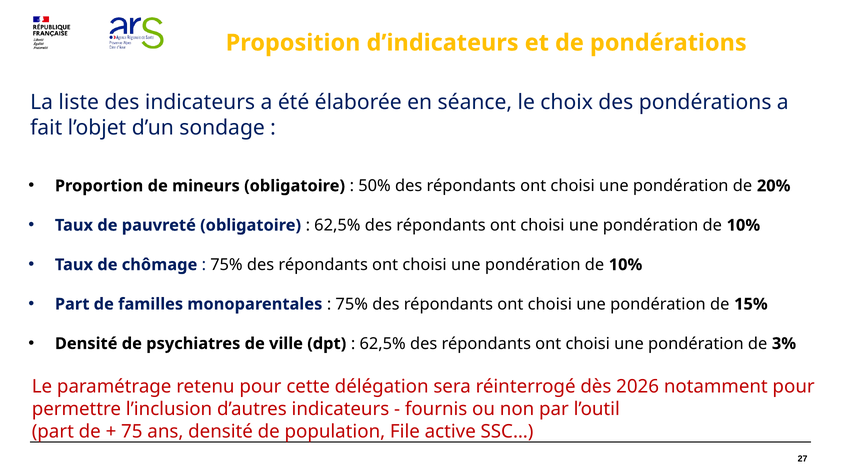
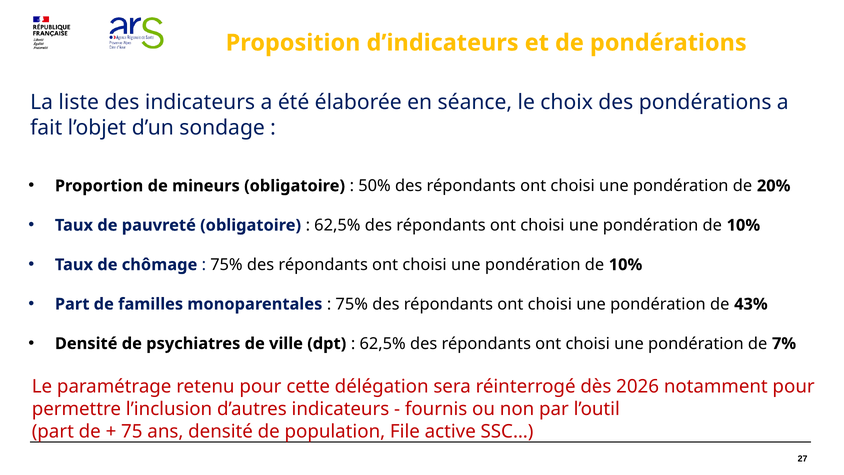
15%: 15% -> 43%
3%: 3% -> 7%
